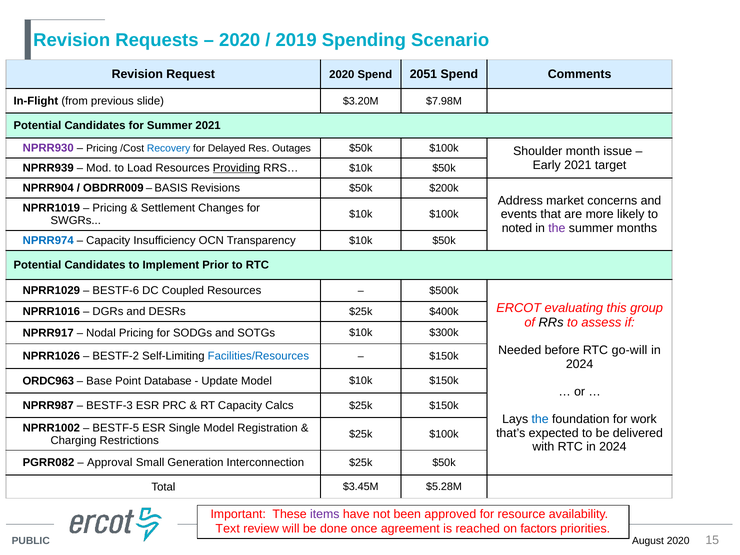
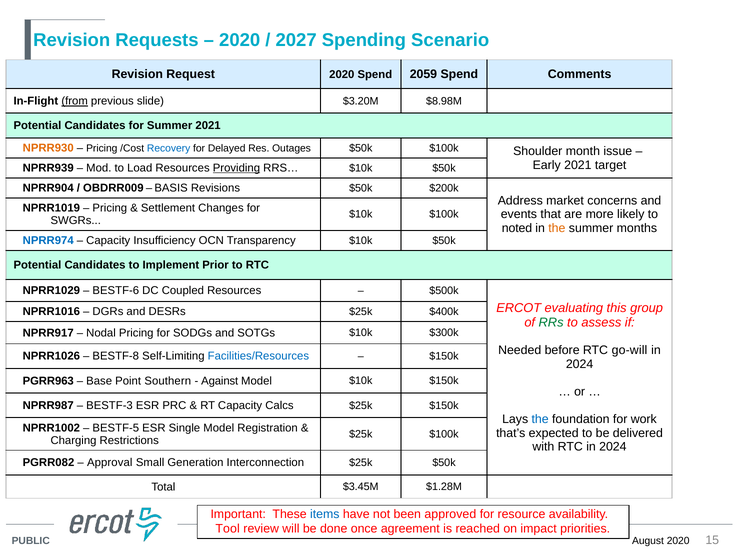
2019: 2019 -> 2027
2051: 2051 -> 2059
from underline: none -> present
$7.98M: $7.98M -> $8.98M
NPRR930 colour: purple -> orange
the at (557, 228) colour: purple -> orange
RRs colour: black -> green
BESTF-2: BESTF-2 -> BESTF-8
ORDC963: ORDC963 -> PGRR963
Database: Database -> Southern
Update: Update -> Against
$5.28M: $5.28M -> $1.28M
items colour: purple -> blue
Text: Text -> Tool
factors: factors -> impact
